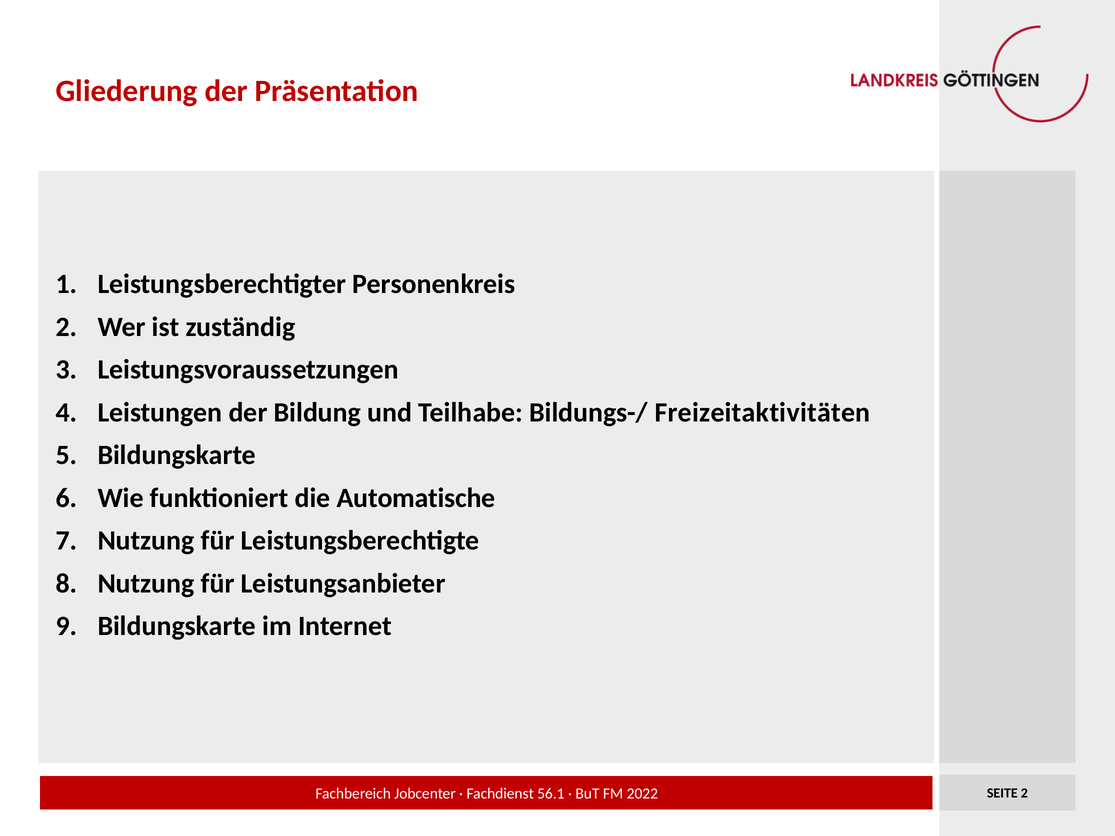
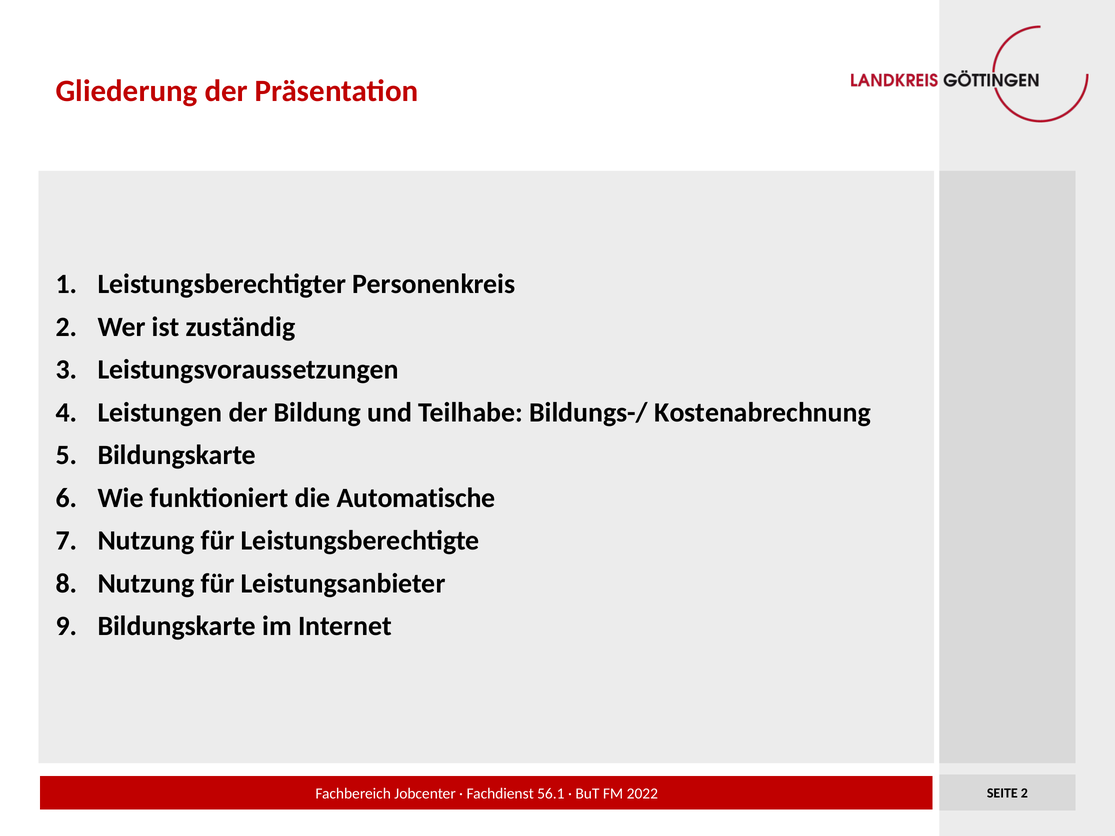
Freizeitaktivitäten: Freizeitaktivitäten -> Kostenabrechnung
